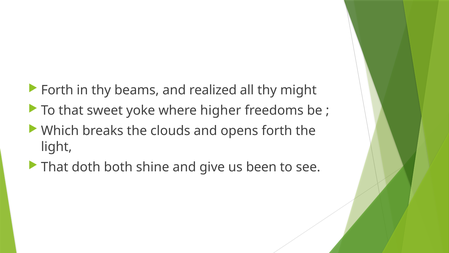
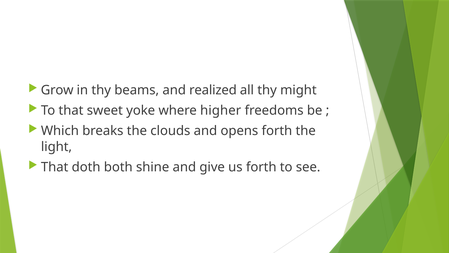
Forth at (57, 90): Forth -> Grow
us been: been -> forth
